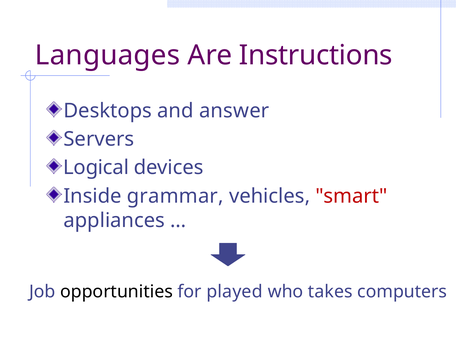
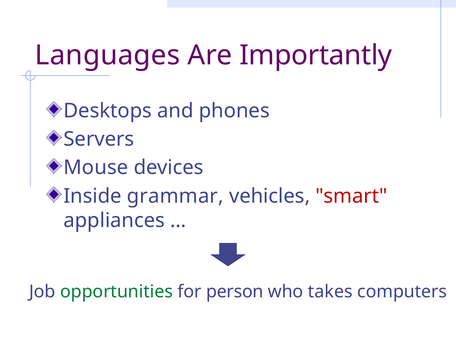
Instructions: Instructions -> Importantly
answer: answer -> phones
Logical: Logical -> Mouse
opportunities colour: black -> green
played: played -> person
